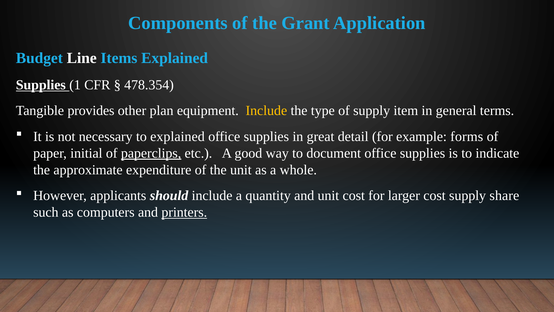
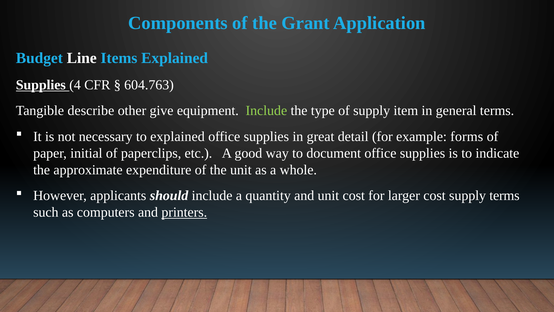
1: 1 -> 4
478.354: 478.354 -> 604.763
provides: provides -> describe
plan: plan -> give
Include at (266, 111) colour: yellow -> light green
paperclips underline: present -> none
supply share: share -> terms
